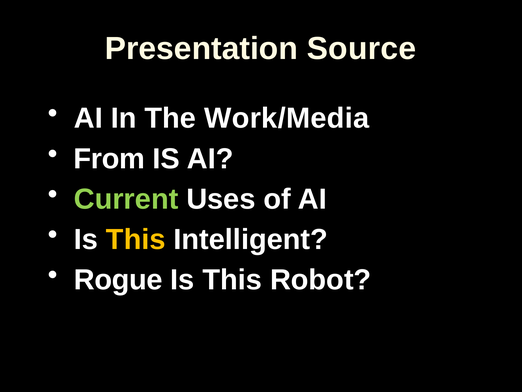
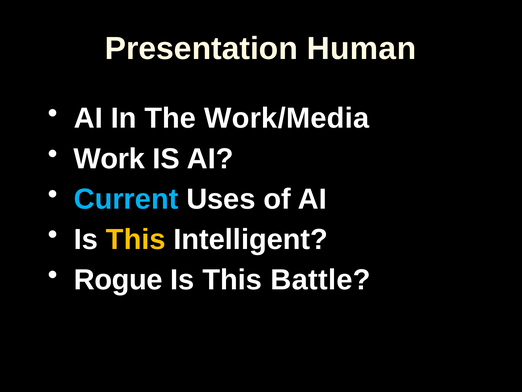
Source: Source -> Human
From: From -> Work
Current colour: light green -> light blue
Robot: Robot -> Battle
